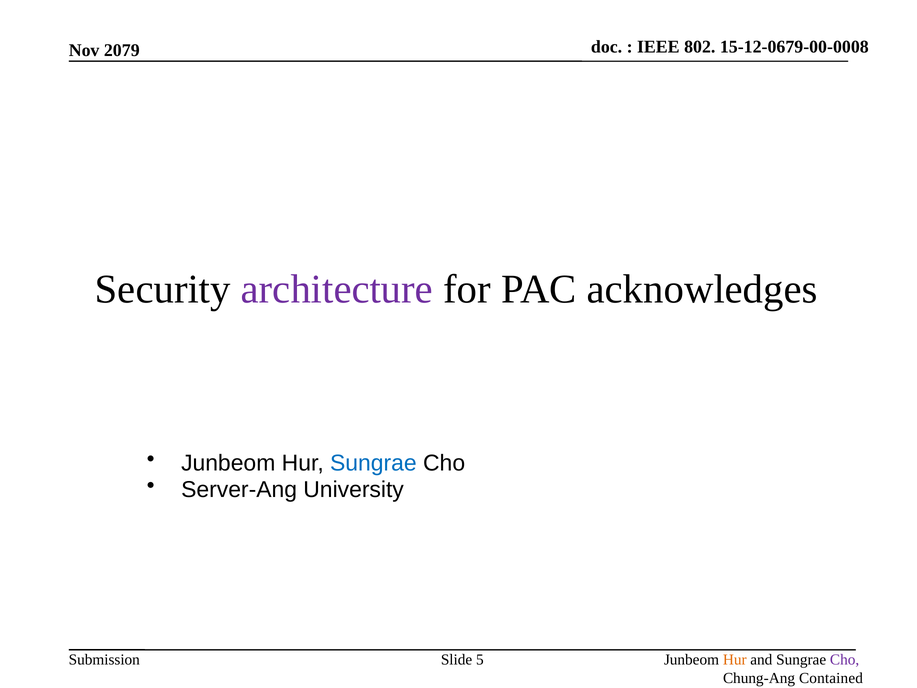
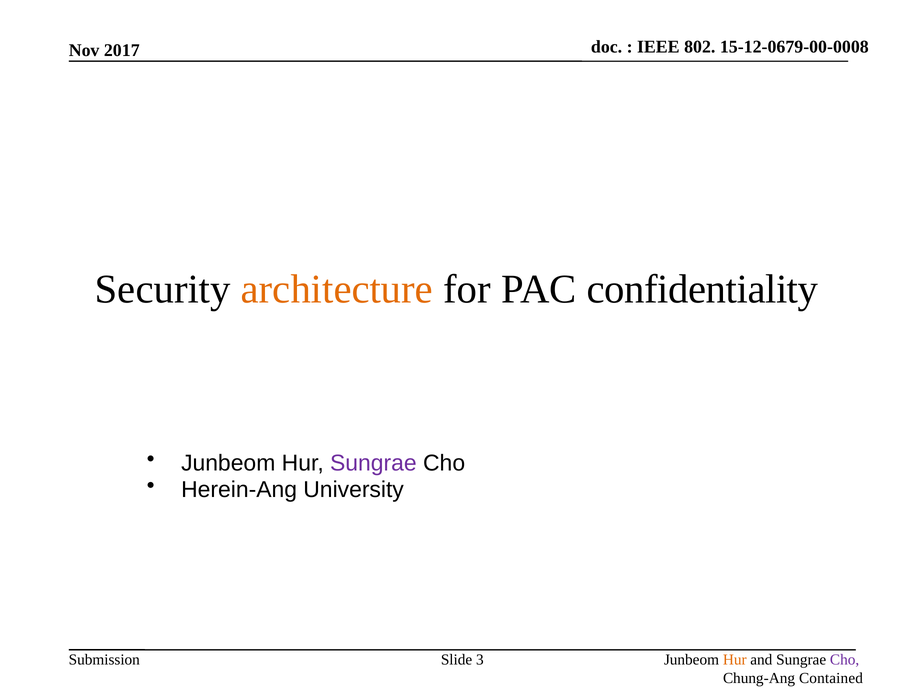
2079: 2079 -> 2017
architecture colour: purple -> orange
acknowledges: acknowledges -> confidentiality
Sungrae at (373, 463) colour: blue -> purple
Server-Ang: Server-Ang -> Herein-Ang
5: 5 -> 3
